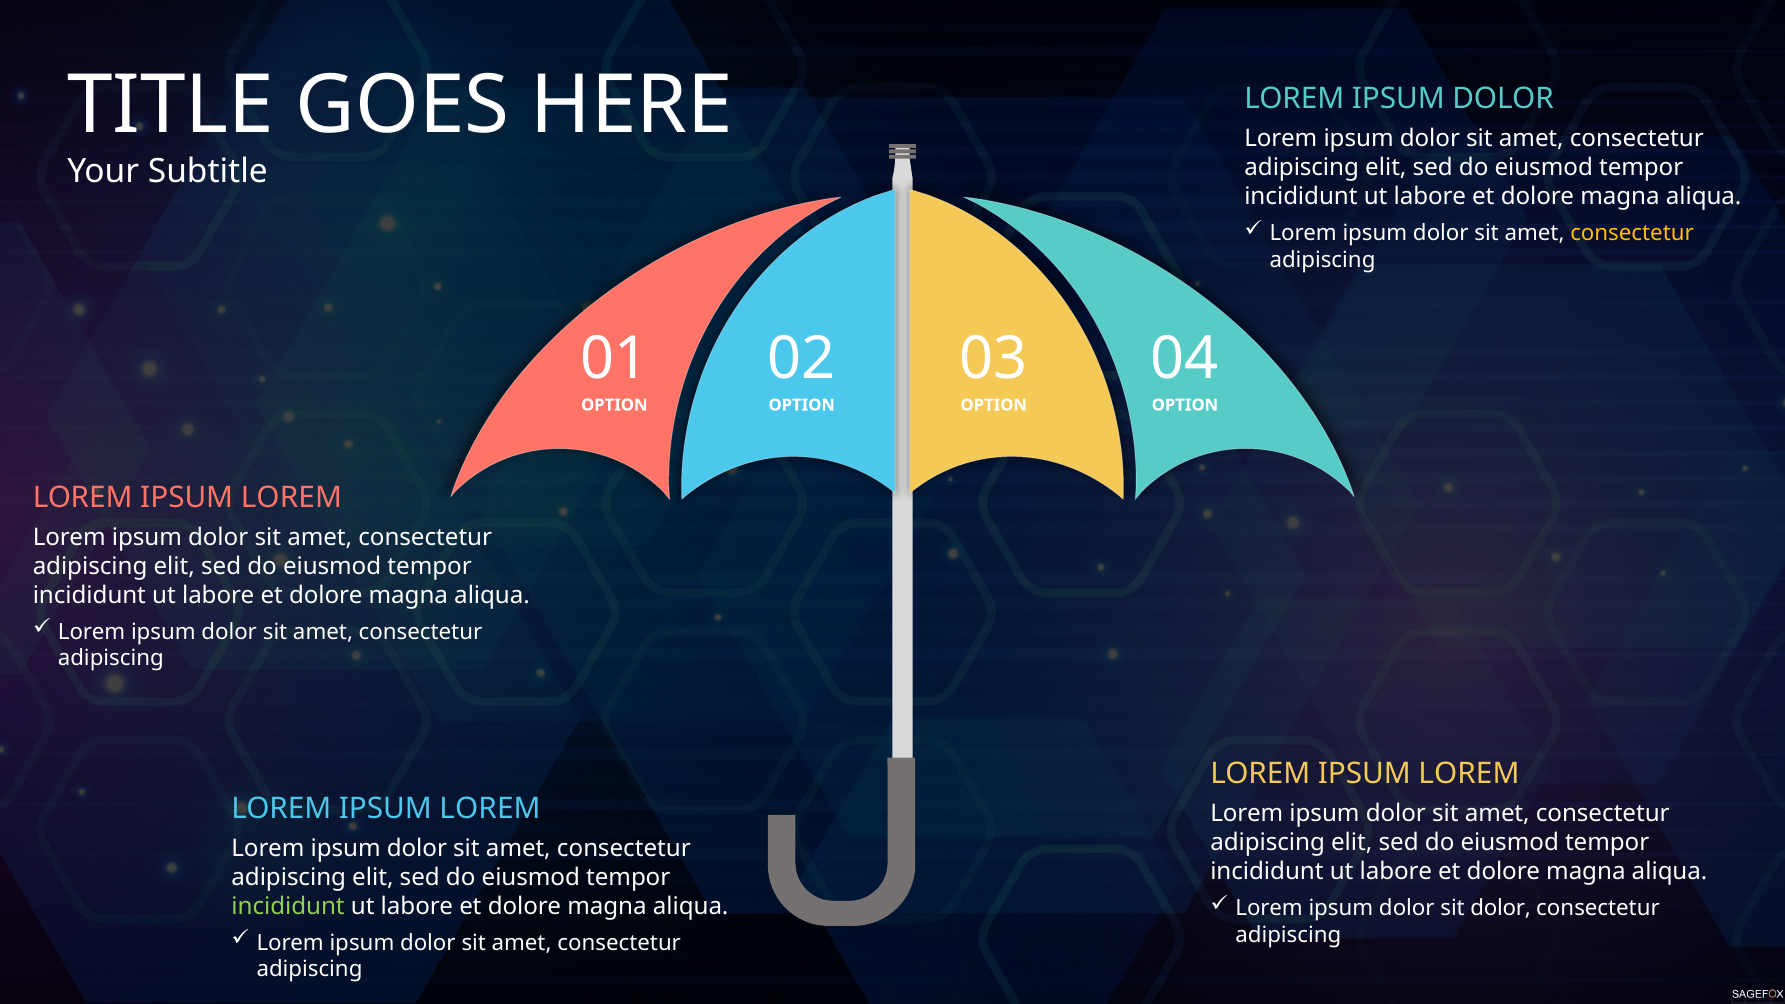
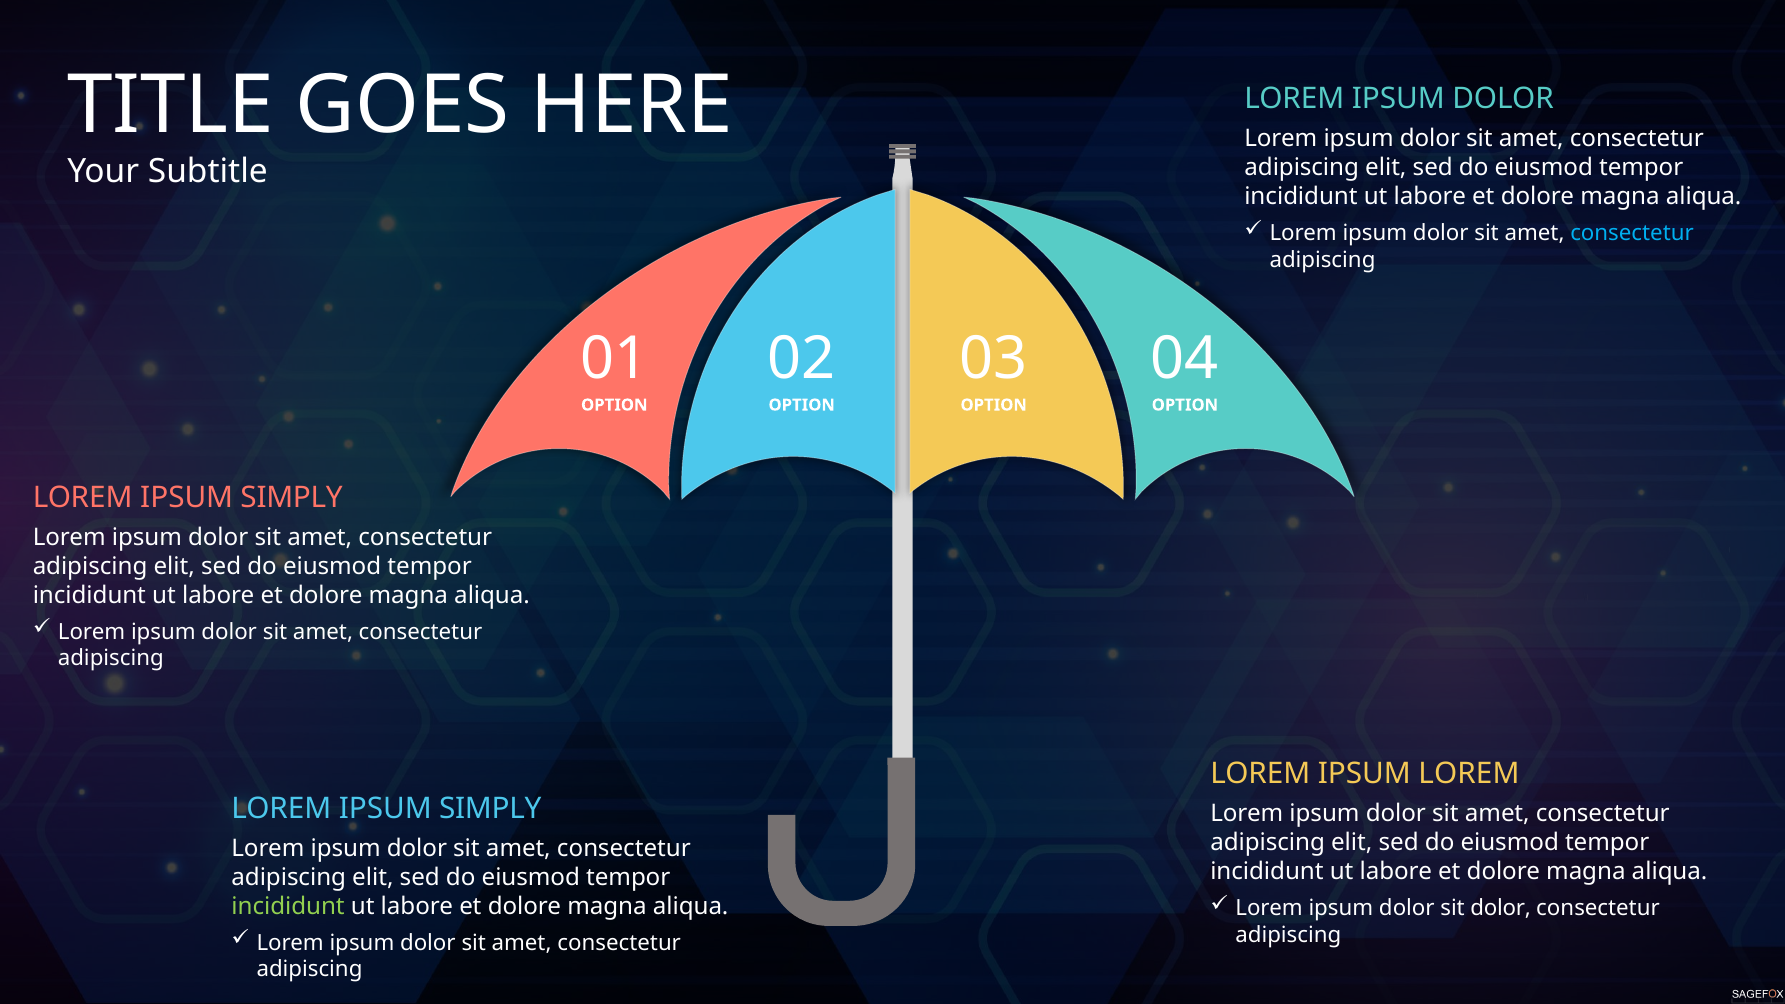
consectetur at (1632, 234) colour: yellow -> light blue
LOREM at (291, 497): LOREM -> SIMPLY
LOREM at (490, 808): LOREM -> SIMPLY
